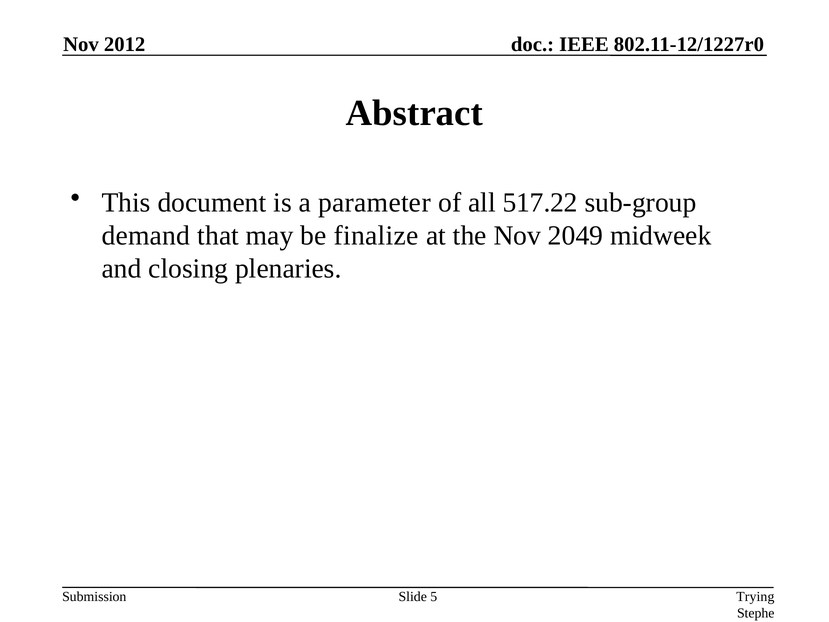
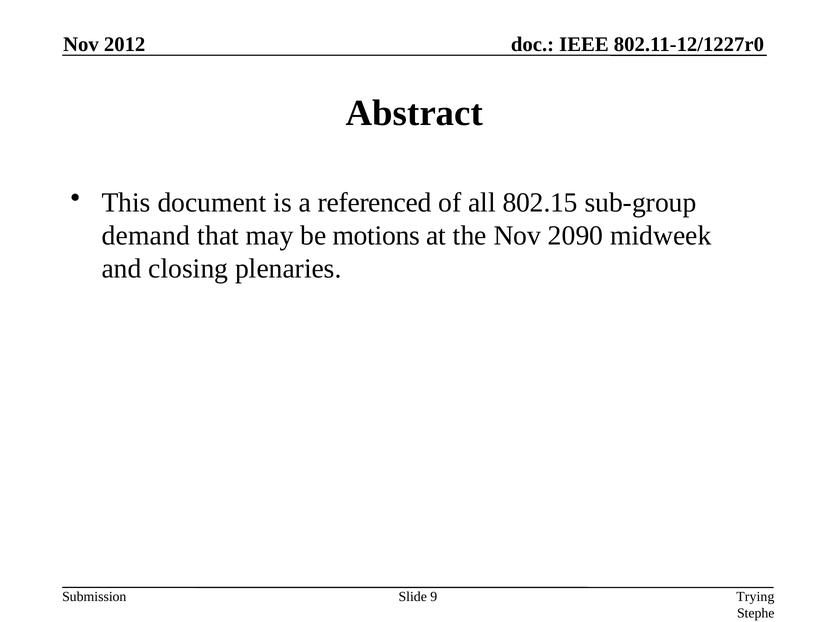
parameter: parameter -> referenced
517.22: 517.22 -> 802.15
finalize: finalize -> motions
2049: 2049 -> 2090
5: 5 -> 9
